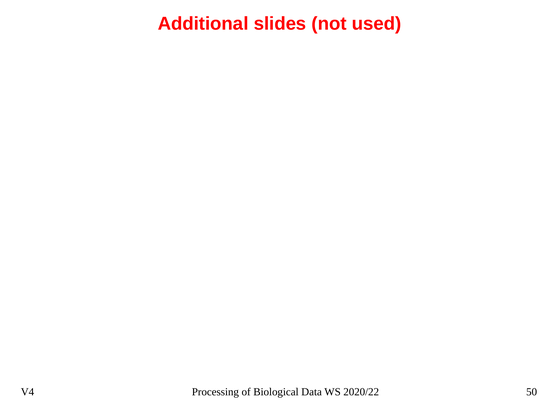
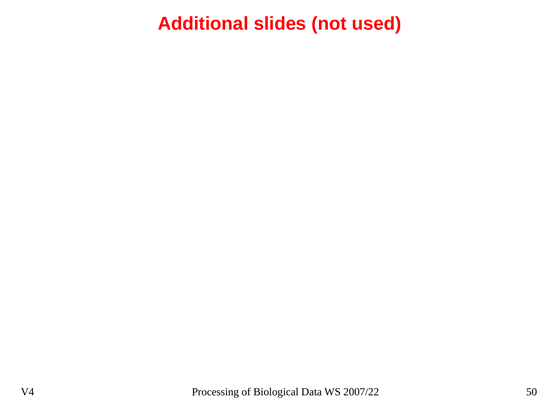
2020/22: 2020/22 -> 2007/22
